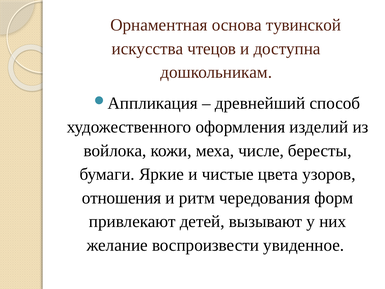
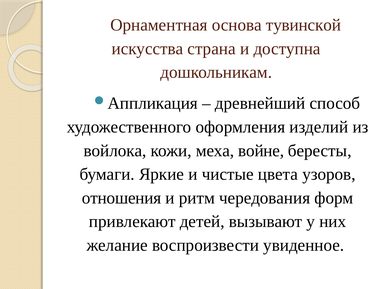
чтецов: чтецов -> страна
числе: числе -> войне
